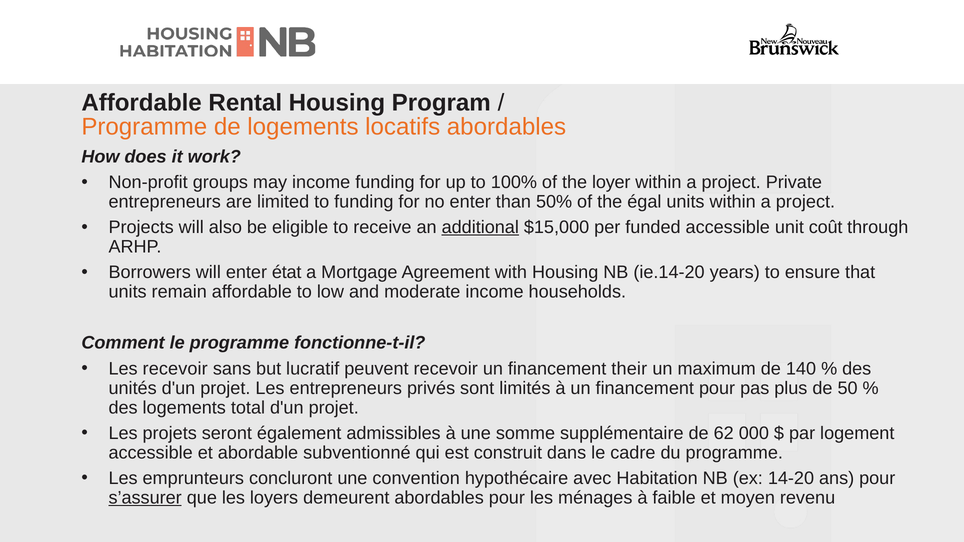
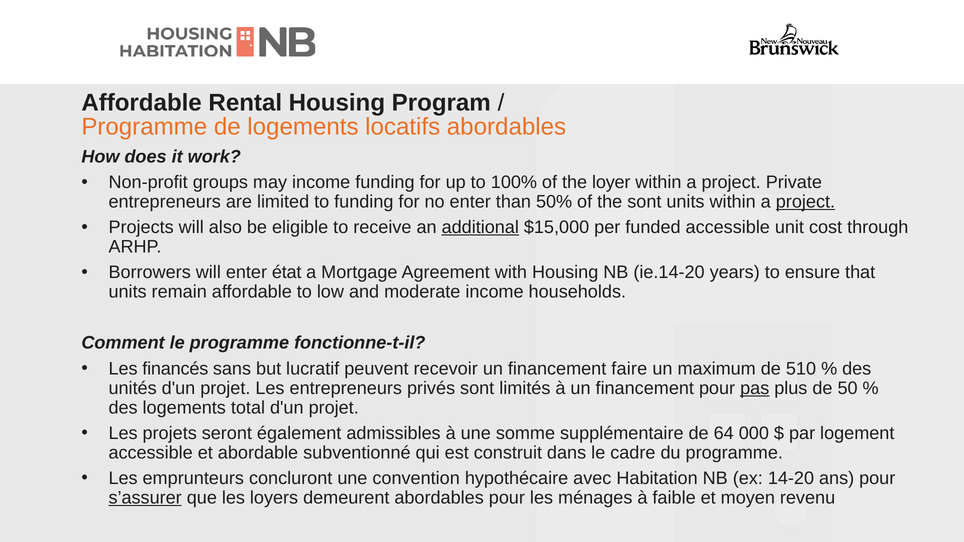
the égal: égal -> sont
project at (805, 202) underline: none -> present
coût: coût -> cost
Les recevoir: recevoir -> financés
their: their -> faire
140: 140 -> 510
pas underline: none -> present
62: 62 -> 64
